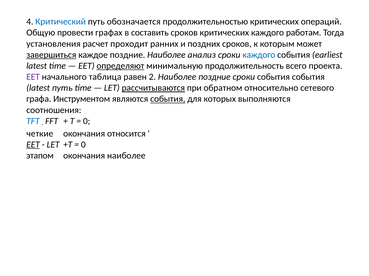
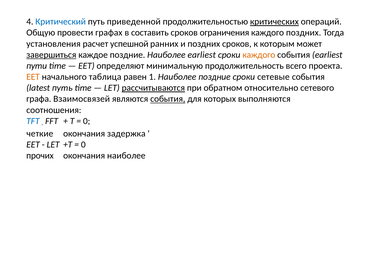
обозначается: обозначается -> приведенной
критических at (274, 22) underline: none -> present
сроков критических: критических -> ограничения
каждого работам: работам -> поздних
проходит: проходит -> успешной
Наиболее анализ: анализ -> earliest
каждого at (259, 55) colour: blue -> orange
latest at (37, 66): latest -> пути
определяют underline: present -> none
ЕЕТ colour: purple -> orange
2: 2 -> 1
сроки события: события -> сетевые
Инструментом: Инструментом -> Взаимосвязей
относится: относится -> задержка
EET at (33, 145) underline: present -> none
этапом: этапом -> прочих
